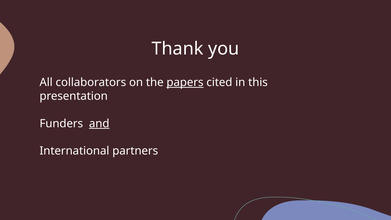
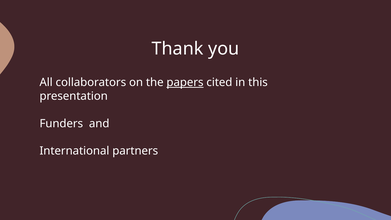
and underline: present -> none
